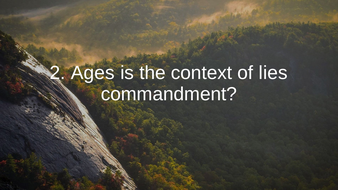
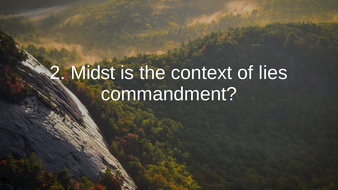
Ages: Ages -> Midst
